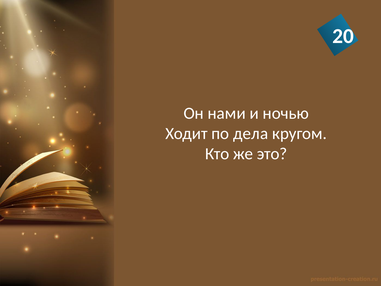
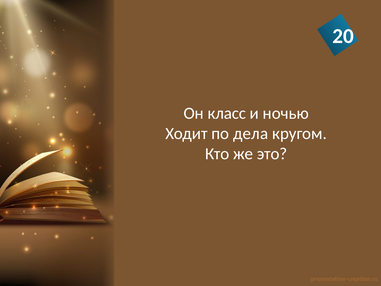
нами: нами -> класс
